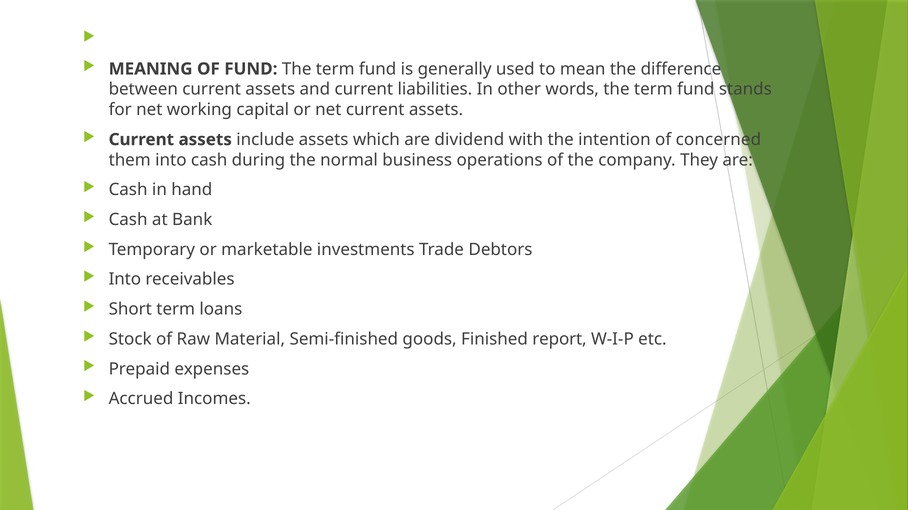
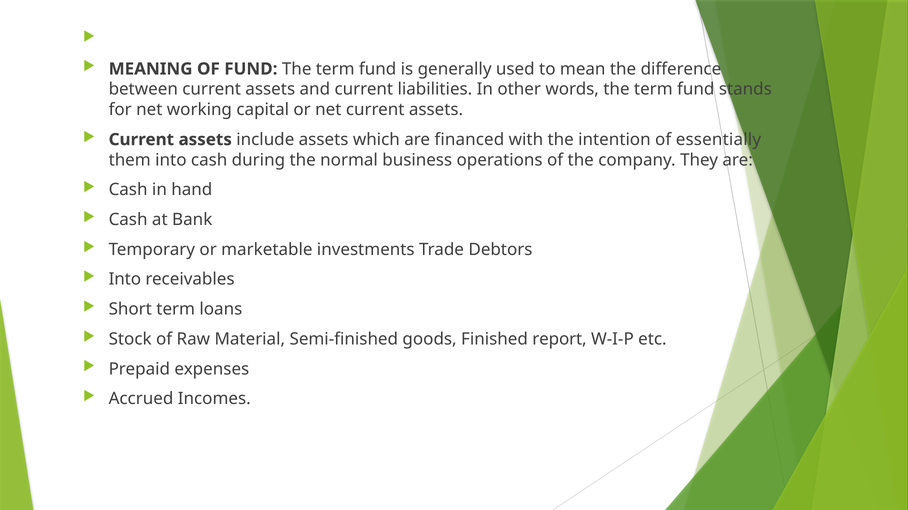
dividend: dividend -> financed
concerned: concerned -> essentially
